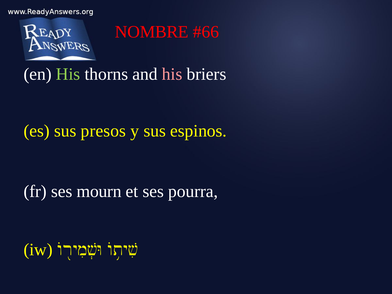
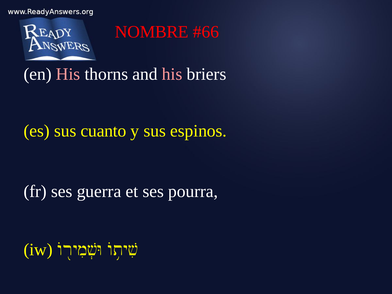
His at (68, 74) colour: light green -> pink
presos: presos -> cuanto
mourn: mourn -> guerra
